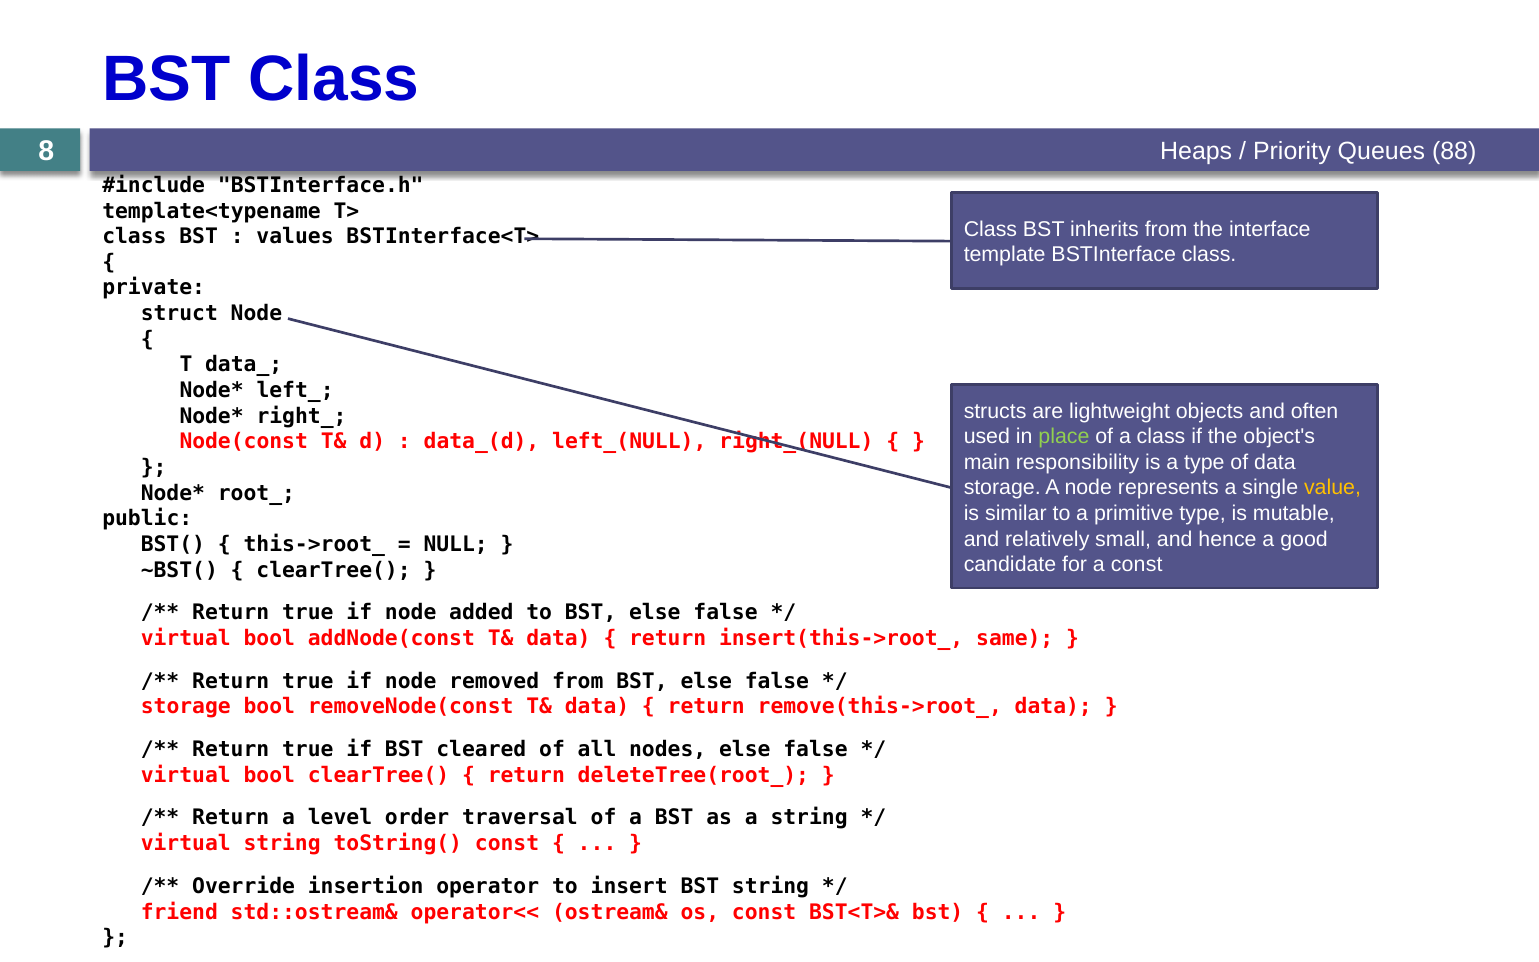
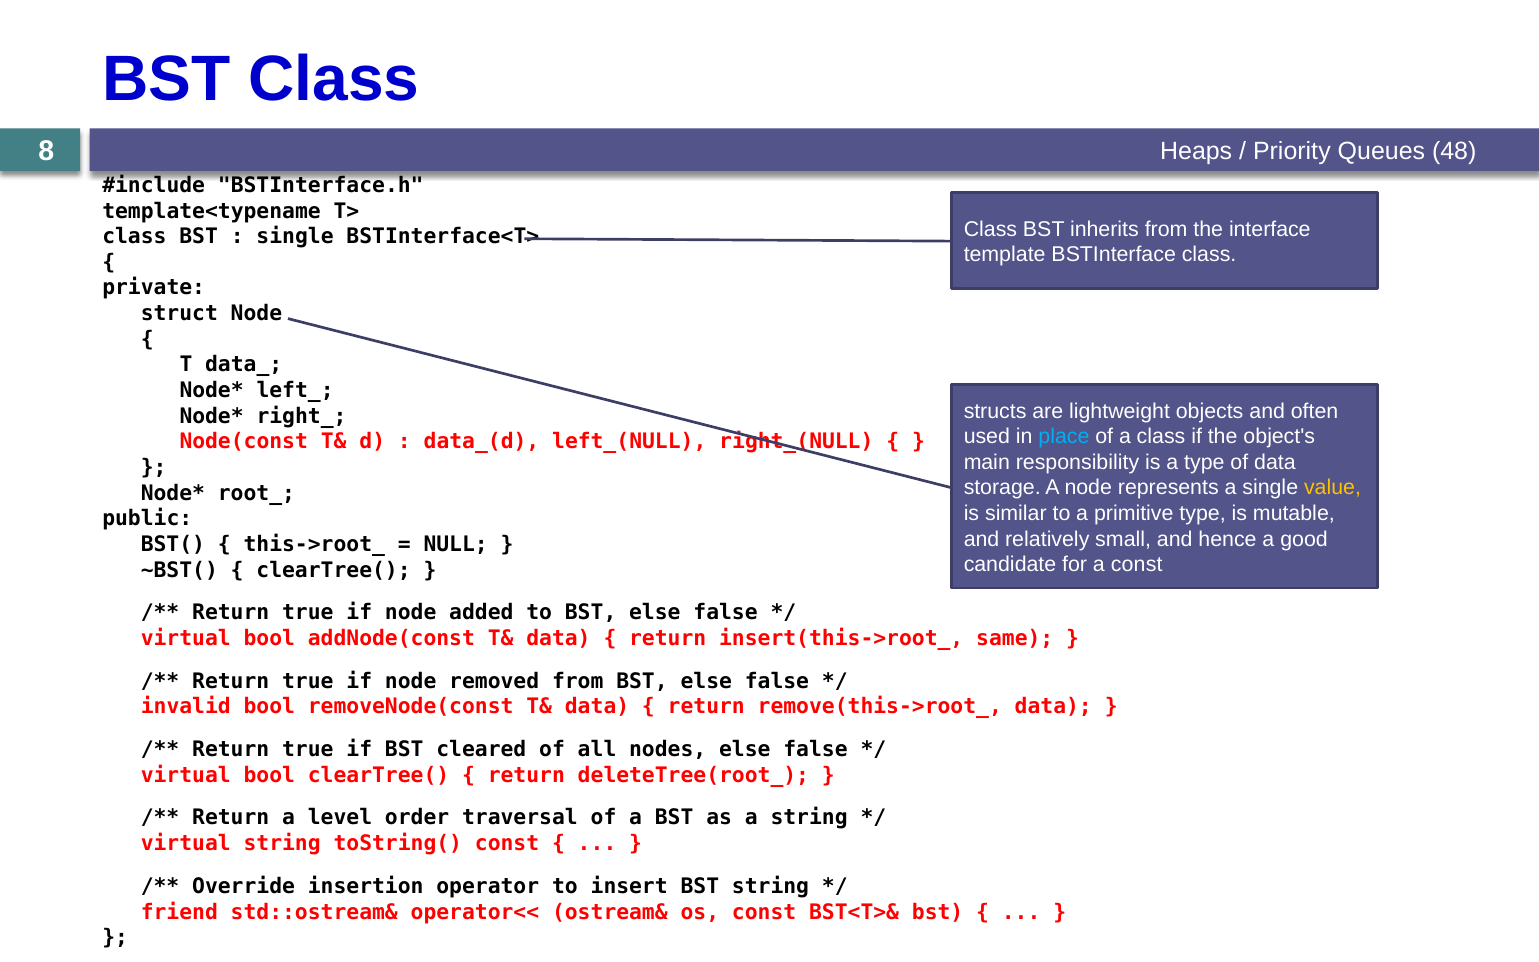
88: 88 -> 48
values at (295, 237): values -> single
place colour: light green -> light blue
storage at (186, 707): storage -> invalid
